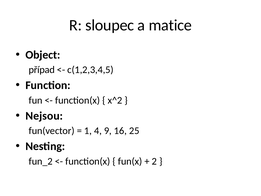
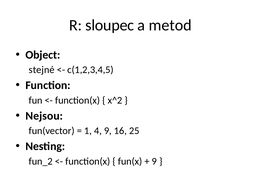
matice: matice -> metod
případ: případ -> stejné
2 at (154, 161): 2 -> 9
